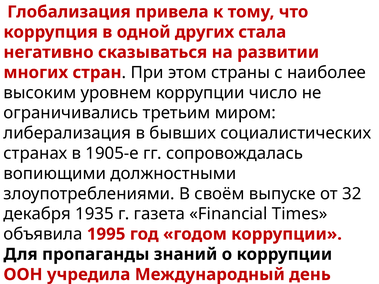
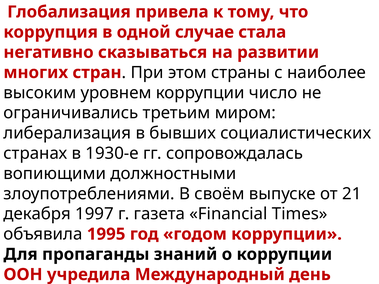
других: других -> случае
1905-е: 1905-е -> 1930-е
32: 32 -> 21
1935: 1935 -> 1997
